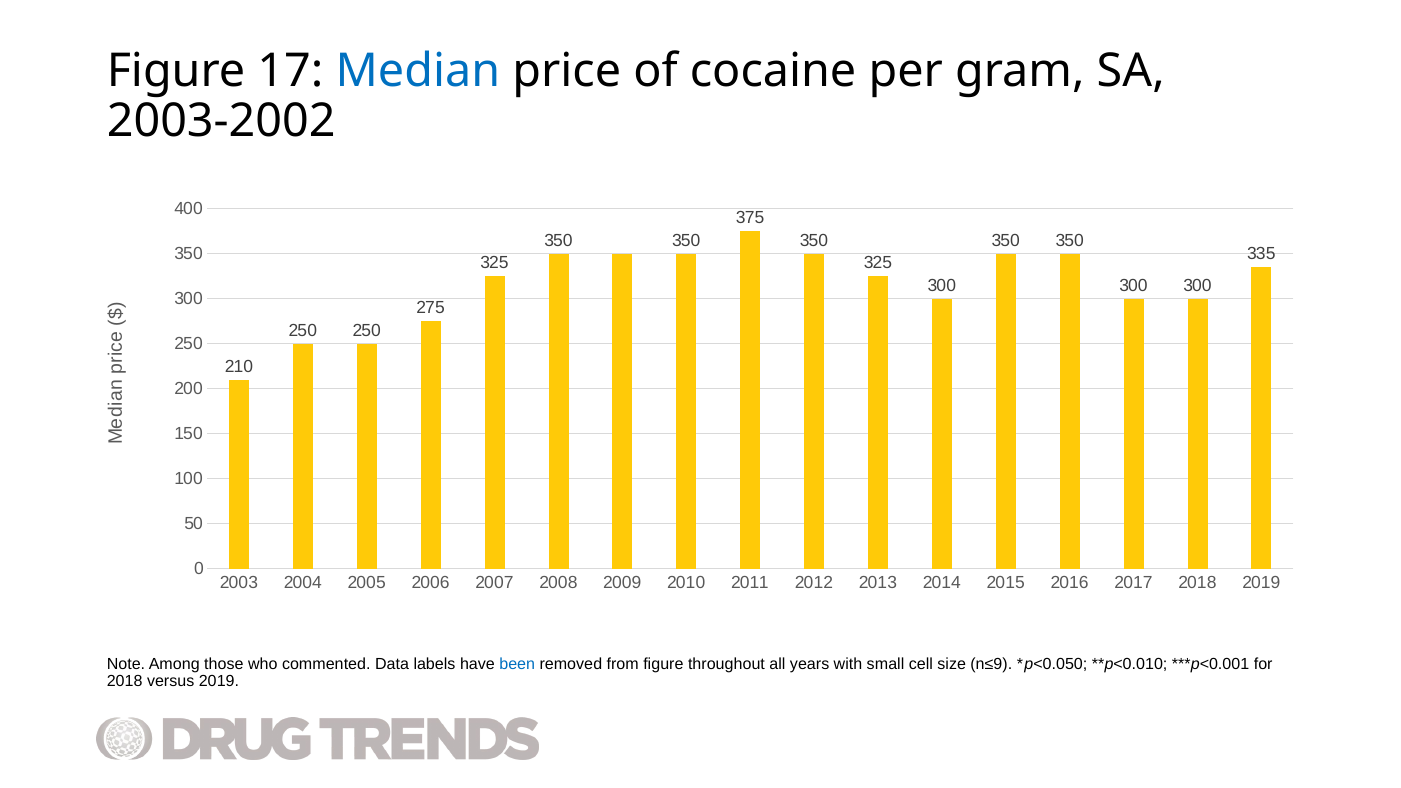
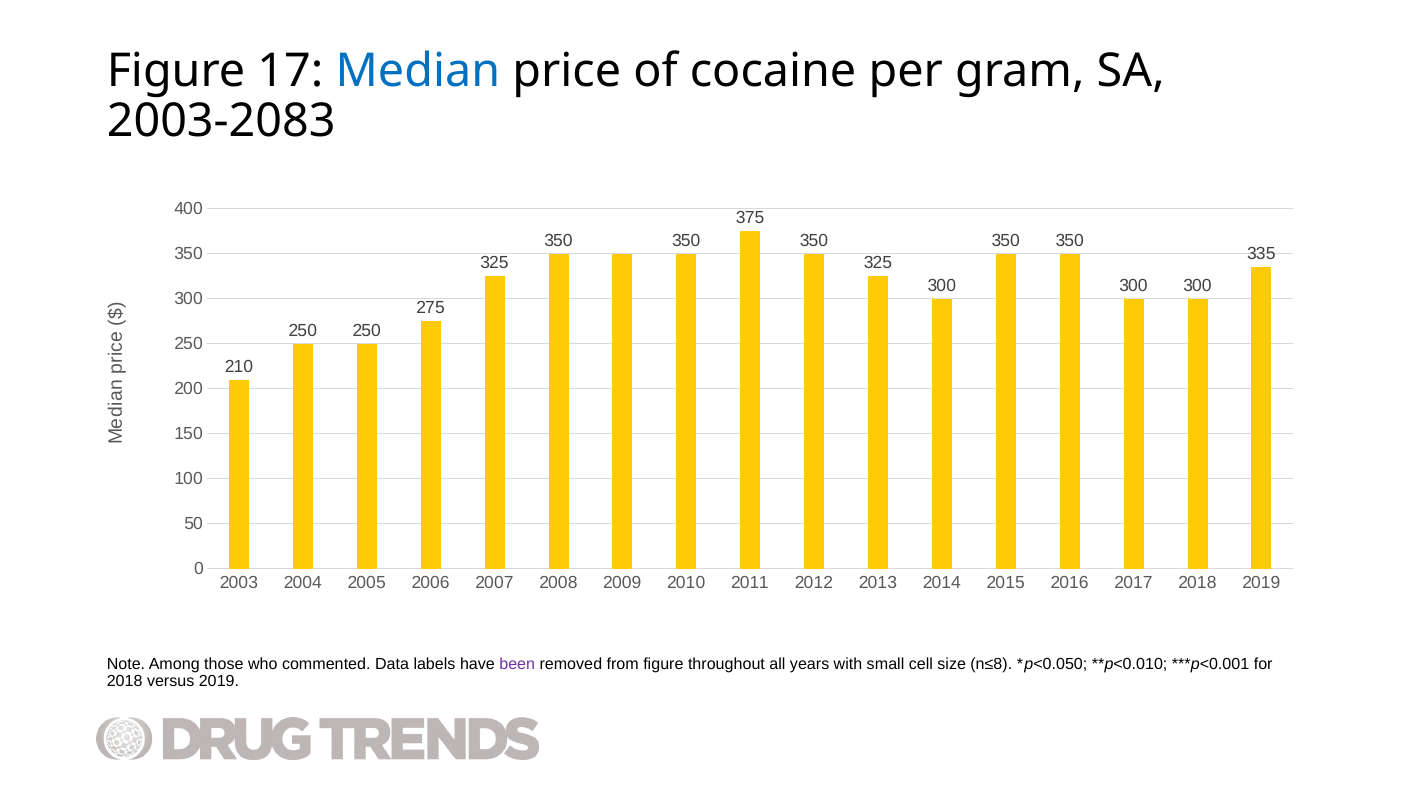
2003-2002: 2003-2002 -> 2003-2083
been colour: blue -> purple
n≤9: n≤9 -> n≤8
